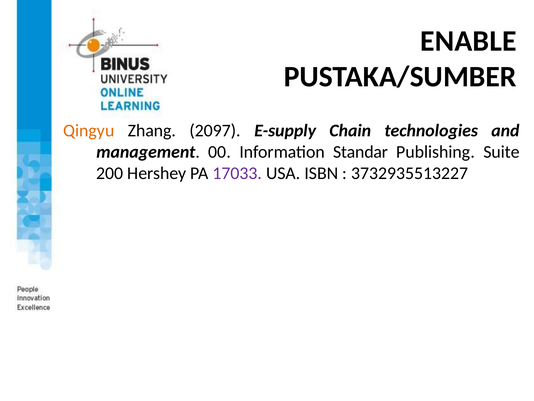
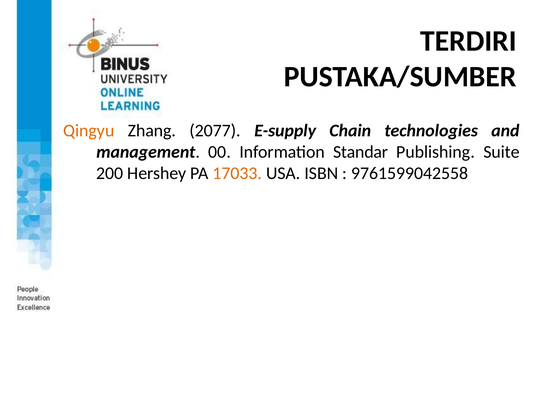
ENABLE: ENABLE -> TERDIRI
2097: 2097 -> 2077
17033 colour: purple -> orange
3732935513227: 3732935513227 -> 9761599042558
